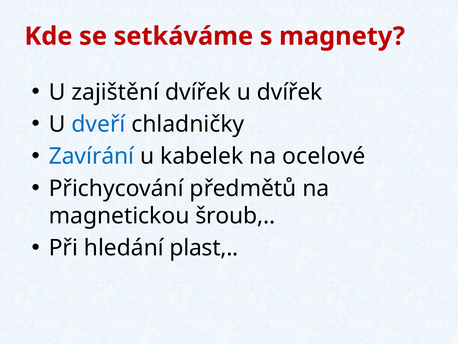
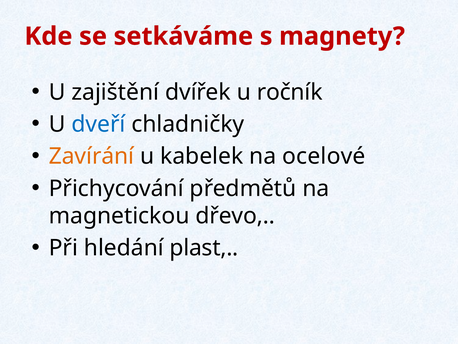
u dvířek: dvířek -> ročník
Zavírání colour: blue -> orange
šroub: šroub -> dřevo
